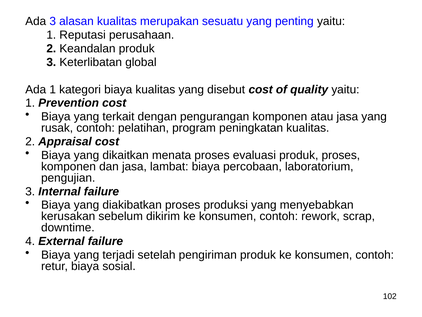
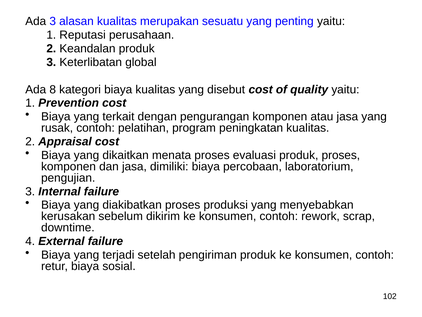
Ada 1: 1 -> 8
lambat: lambat -> dimiliki
